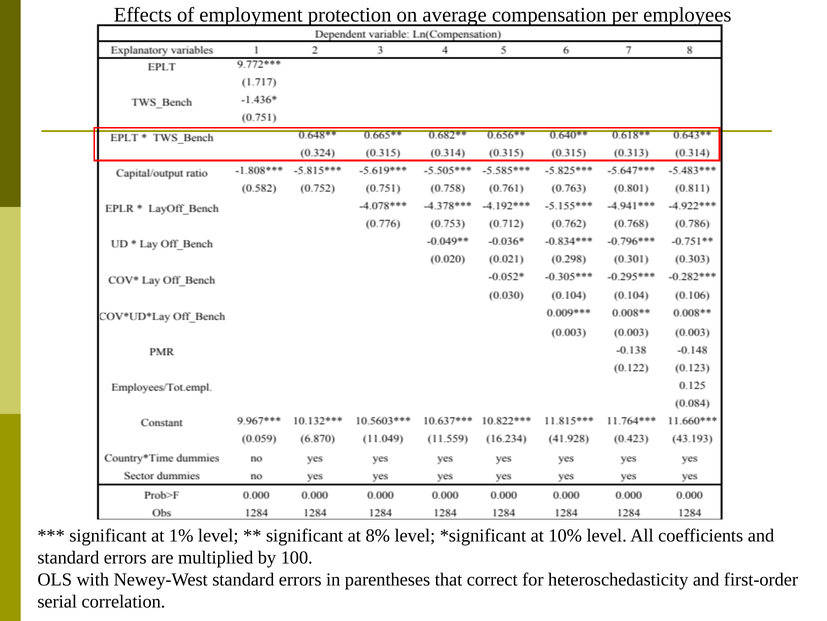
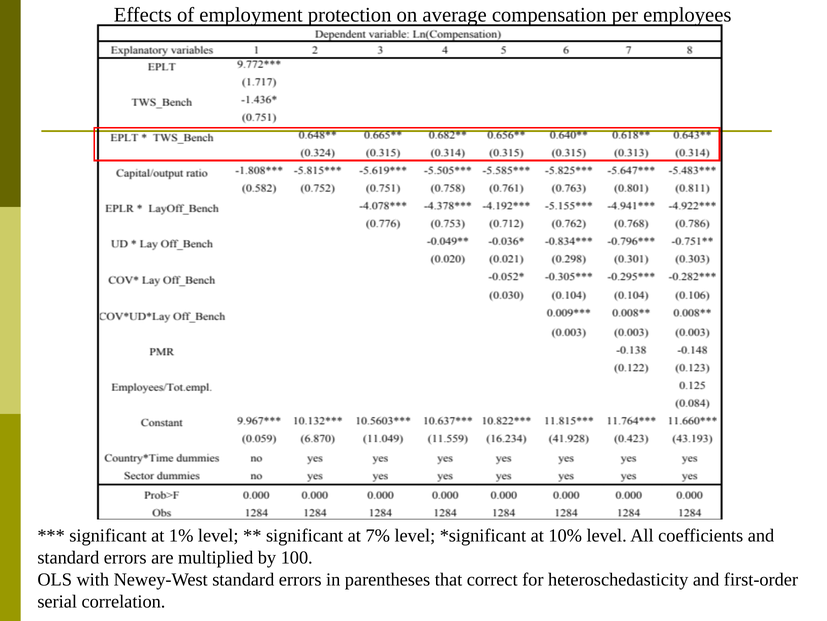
8%: 8% -> 7%
